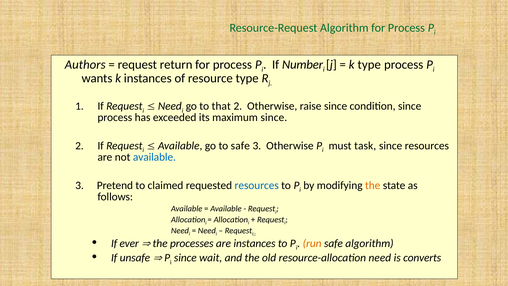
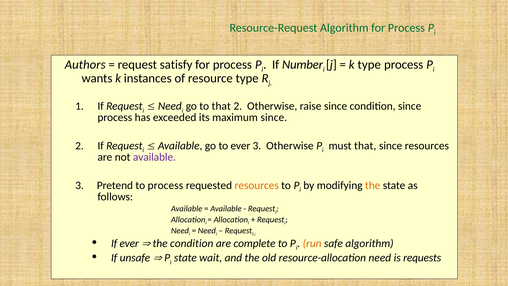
return: return -> satisfy
to safe: safe -> ever
must task: task -> that
available at (154, 157) colour: blue -> purple
to claimed: claimed -> process
resources at (257, 185) colour: blue -> orange
the processes: processes -> condition
are instances: instances -> complete
since at (185, 258): since -> state
converts: converts -> requests
